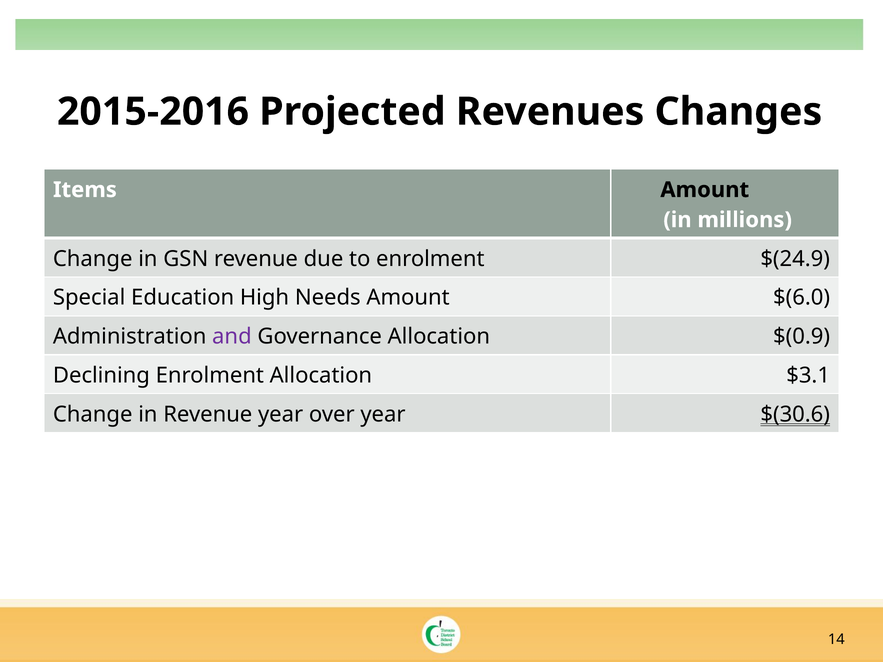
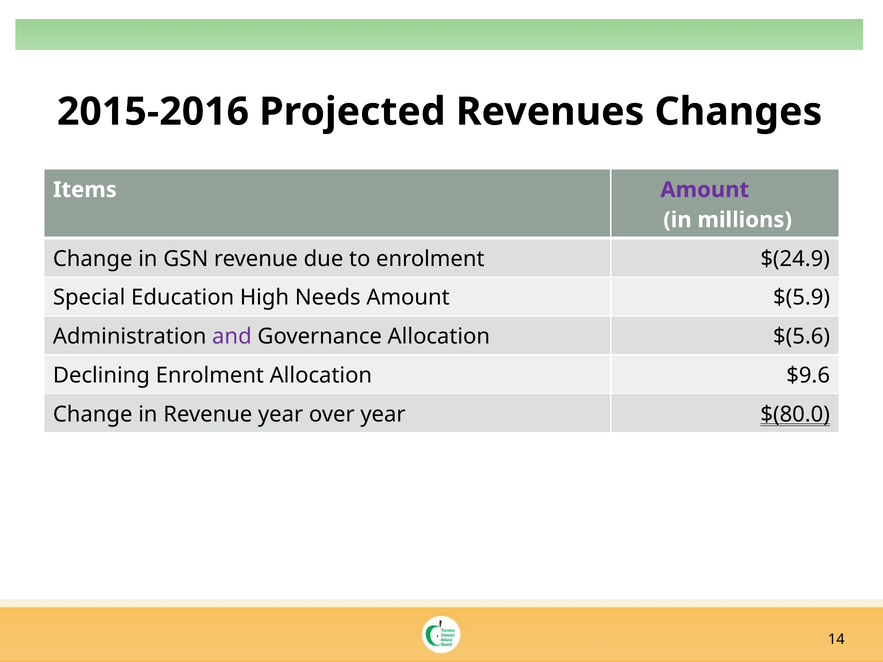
Amount at (705, 190) colour: black -> purple
$(6.0: $(6.0 -> $(5.9
$(0.9: $(0.9 -> $(5.6
$3.1: $3.1 -> $9.6
$(30.6: $(30.6 -> $(80.0
